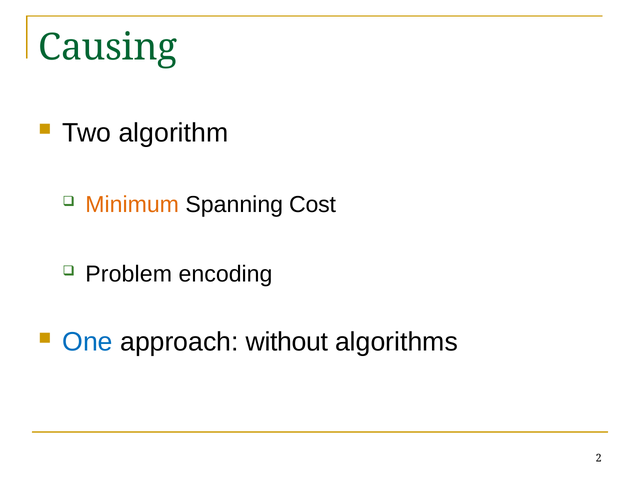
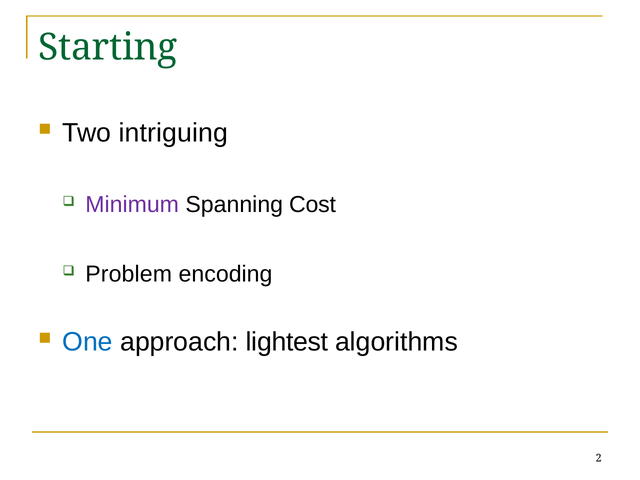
Causing: Causing -> Starting
algorithm: algorithm -> intriguing
Minimum colour: orange -> purple
without: without -> lightest
